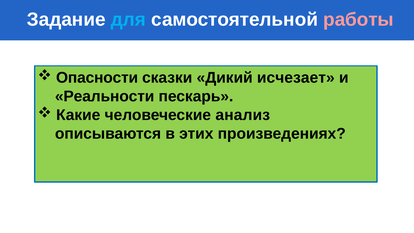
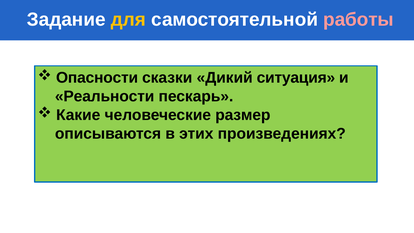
для colour: light blue -> yellow
исчезает: исчезает -> ситуация
анализ: анализ -> размер
